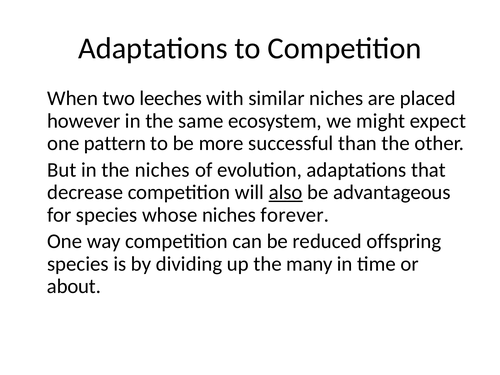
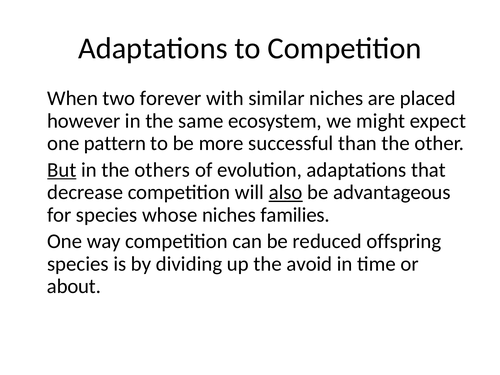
leeches: leeches -> forever
But underline: none -> present
the niches: niches -> others
forever: forever -> families
many: many -> avoid
